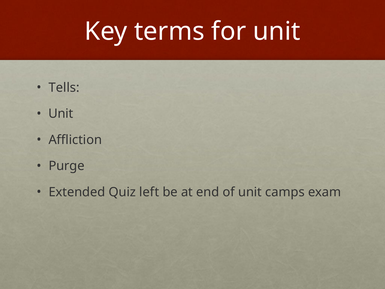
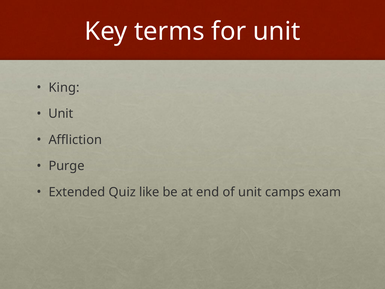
Tells: Tells -> King
left: left -> like
